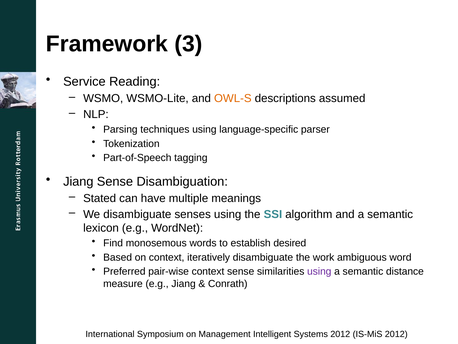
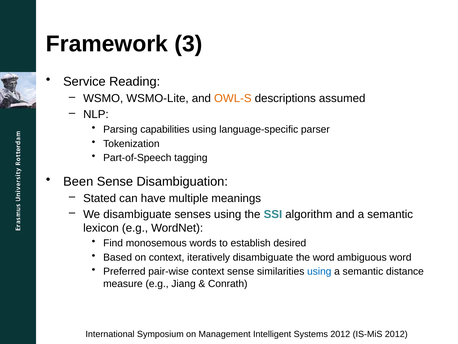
techniques: techniques -> capabilities
Jiang at (78, 181): Jiang -> Been
the work: work -> word
using at (319, 271) colour: purple -> blue
